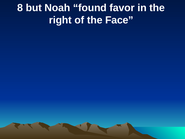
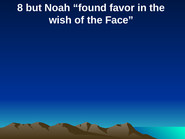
right: right -> wish
